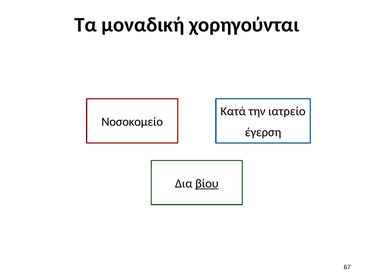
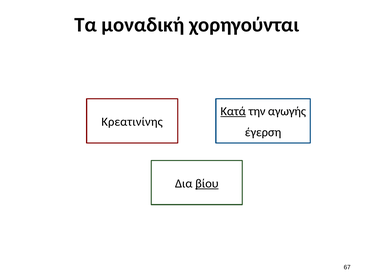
Κατά underline: none -> present
ιατρείο: ιατρείο -> αγωγής
Νοσοκομείο: Νοσοκομείο -> Κρεατινίνης
